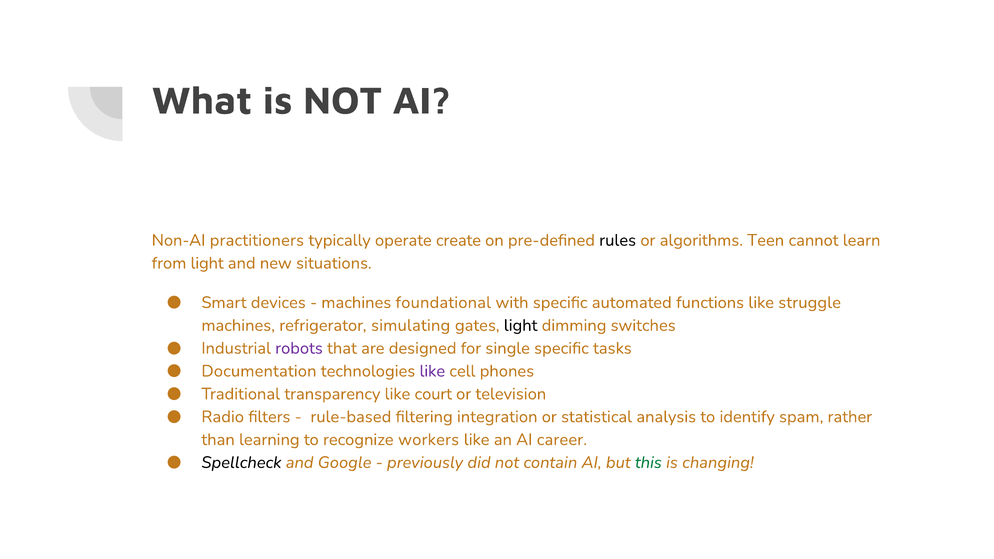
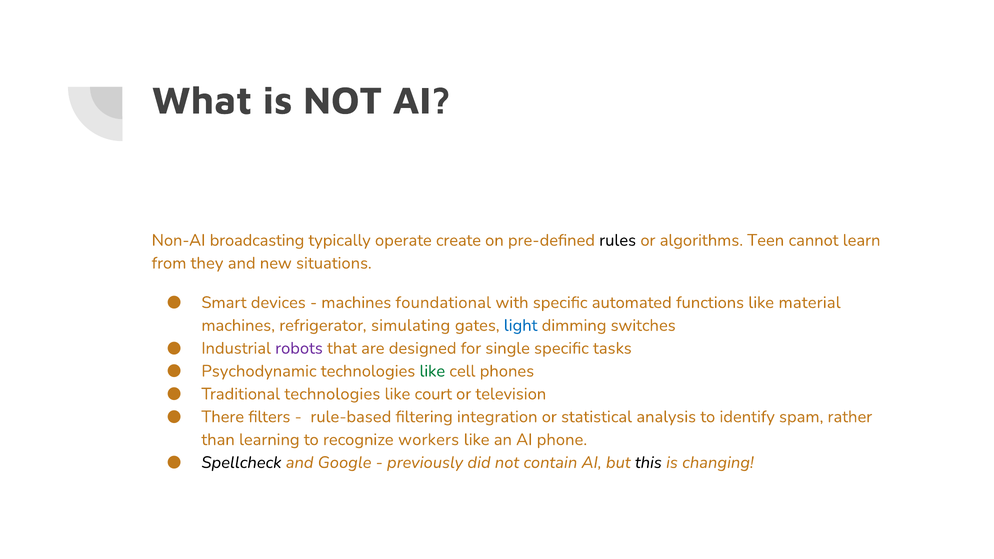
practitioners: practitioners -> broadcasting
from light: light -> they
struggle: struggle -> material
light at (521, 325) colour: black -> blue
Documentation: Documentation -> Psychodynamic
like at (432, 371) colour: purple -> green
Traditional transparency: transparency -> technologies
Radio: Radio -> There
career: career -> phone
this colour: green -> black
